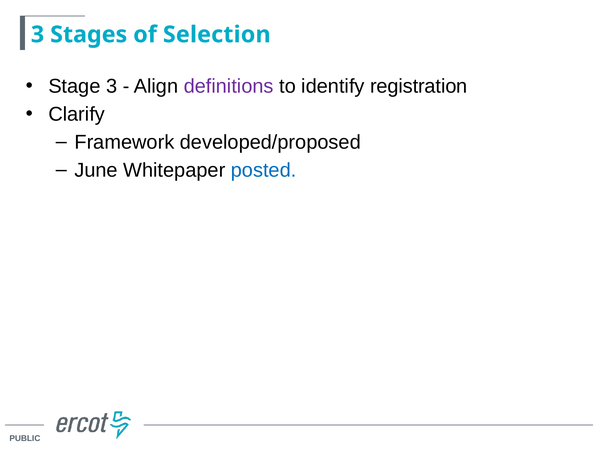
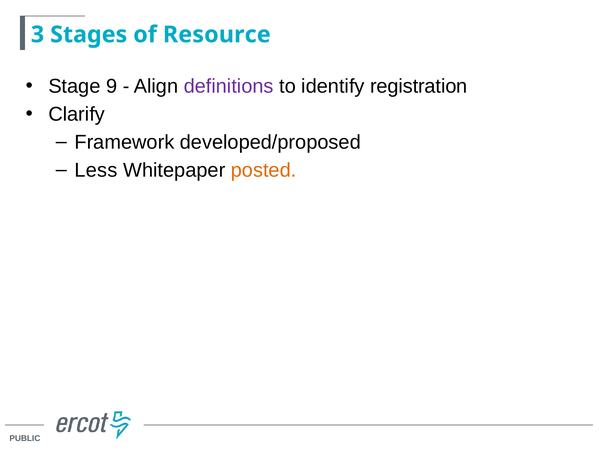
Selection: Selection -> Resource
Stage 3: 3 -> 9
June: June -> Less
posted colour: blue -> orange
